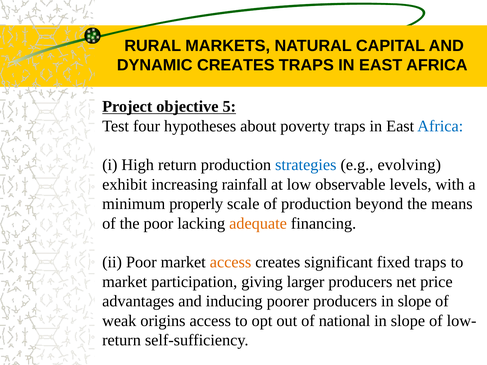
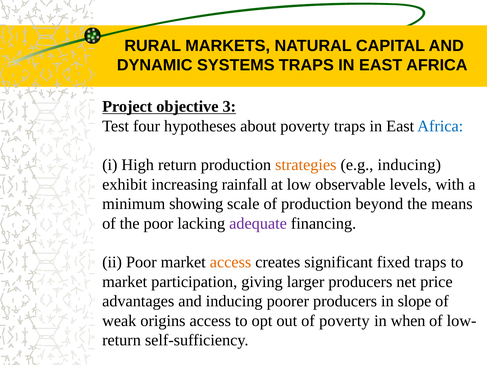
DYNAMIC CREATES: CREATES -> SYSTEMS
5: 5 -> 3
strategies colour: blue -> orange
e.g evolving: evolving -> inducing
properly: properly -> showing
adequate colour: orange -> purple
of national: national -> poverty
slope at (408, 321): slope -> when
